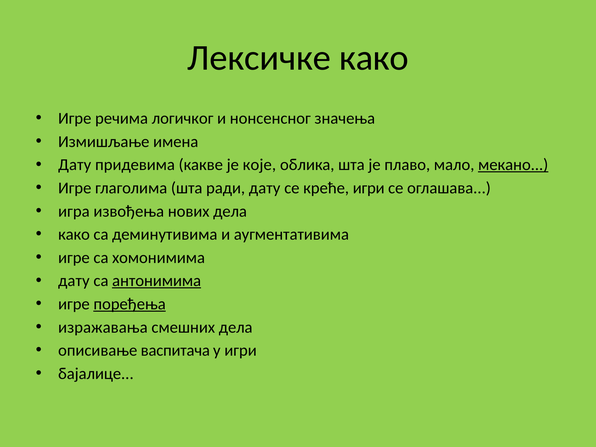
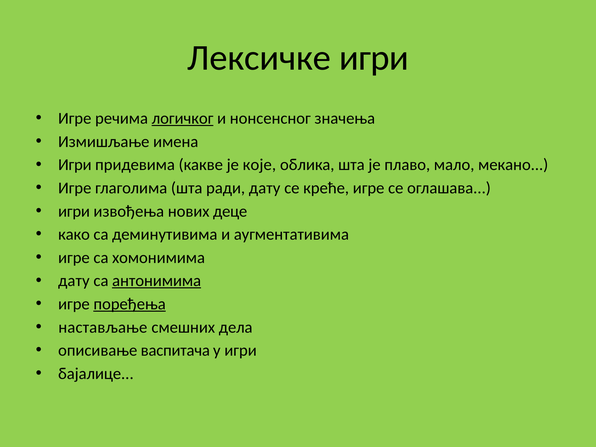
Лексичке како: како -> игри
логичког underline: none -> present
Дату at (75, 165): Дату -> Игри
мекано underline: present -> none
креће игри: игри -> игре
игра at (74, 211): игра -> игри
нових дела: дела -> деце
изражавања: изражавања -> настављање
